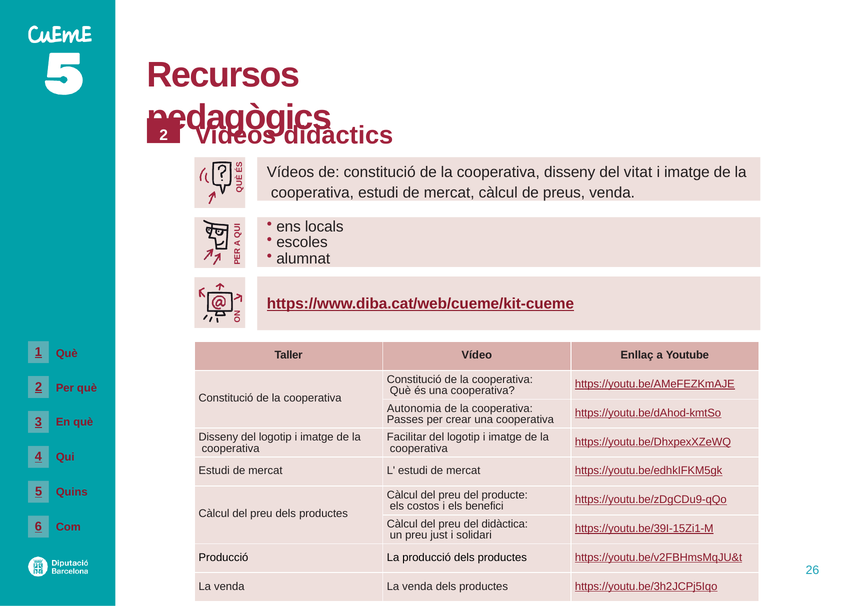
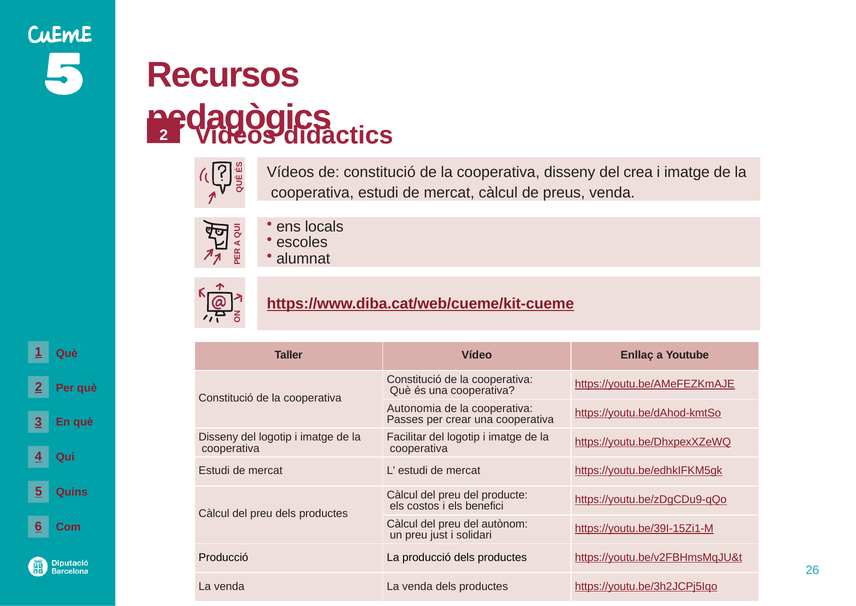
vitat: vitat -> crea
didàctica: didàctica -> autònom
